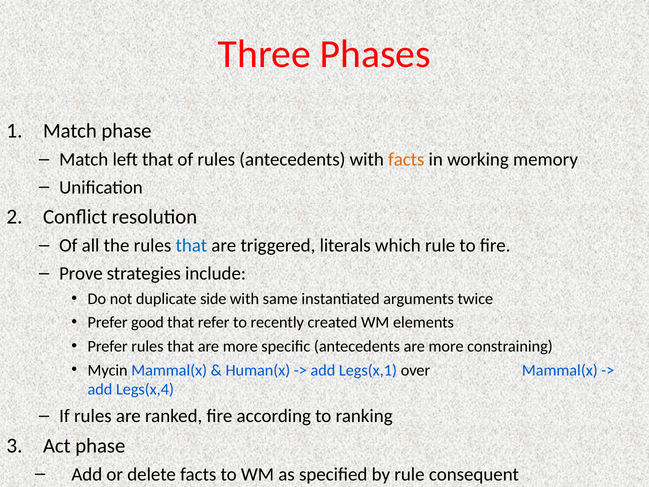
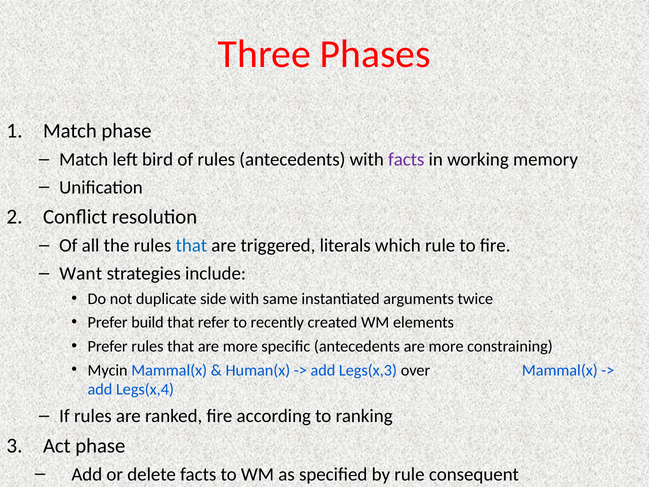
left that: that -> bird
facts at (406, 159) colour: orange -> purple
Prove: Prove -> Want
good: good -> build
Legs(x,1: Legs(x,1 -> Legs(x,3
